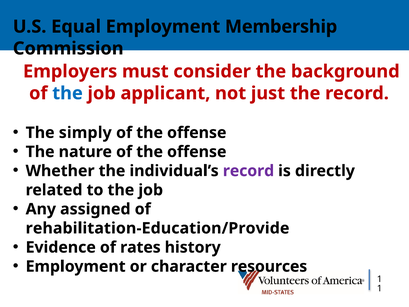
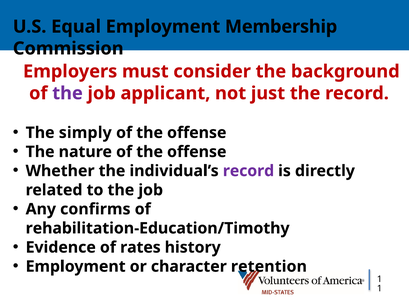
the at (68, 93) colour: blue -> purple
assigned: assigned -> confirms
rehabilitation-Education/Provide: rehabilitation-Education/Provide -> rehabilitation-Education/Timothy
resources: resources -> retention
